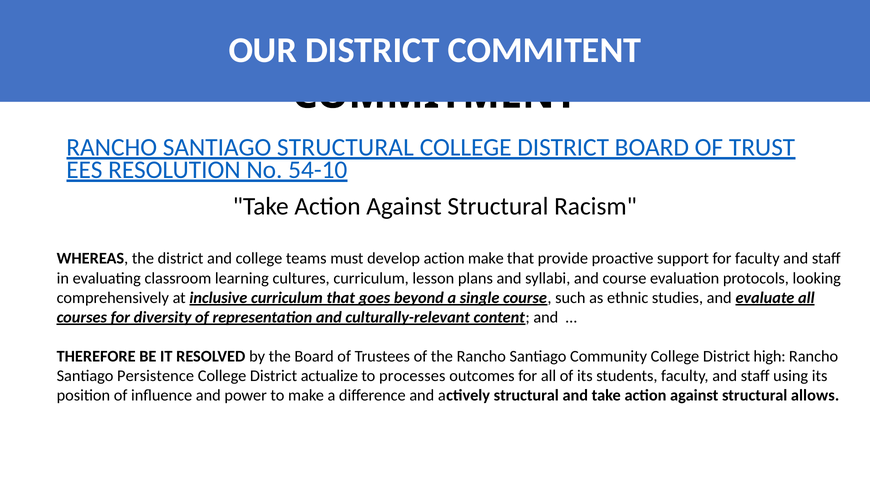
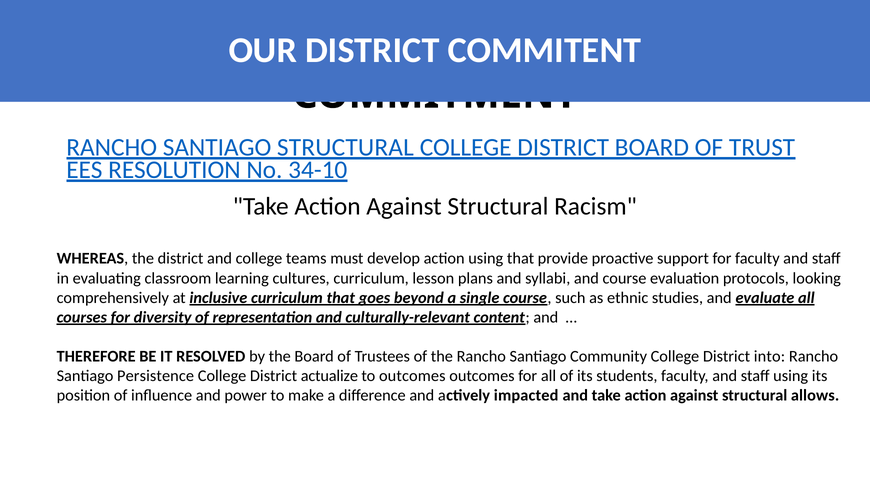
54-10: 54-10 -> 34-10
action make: make -> using
high: high -> into
to processes: processes -> outcomes
actively structural: structural -> impacted
